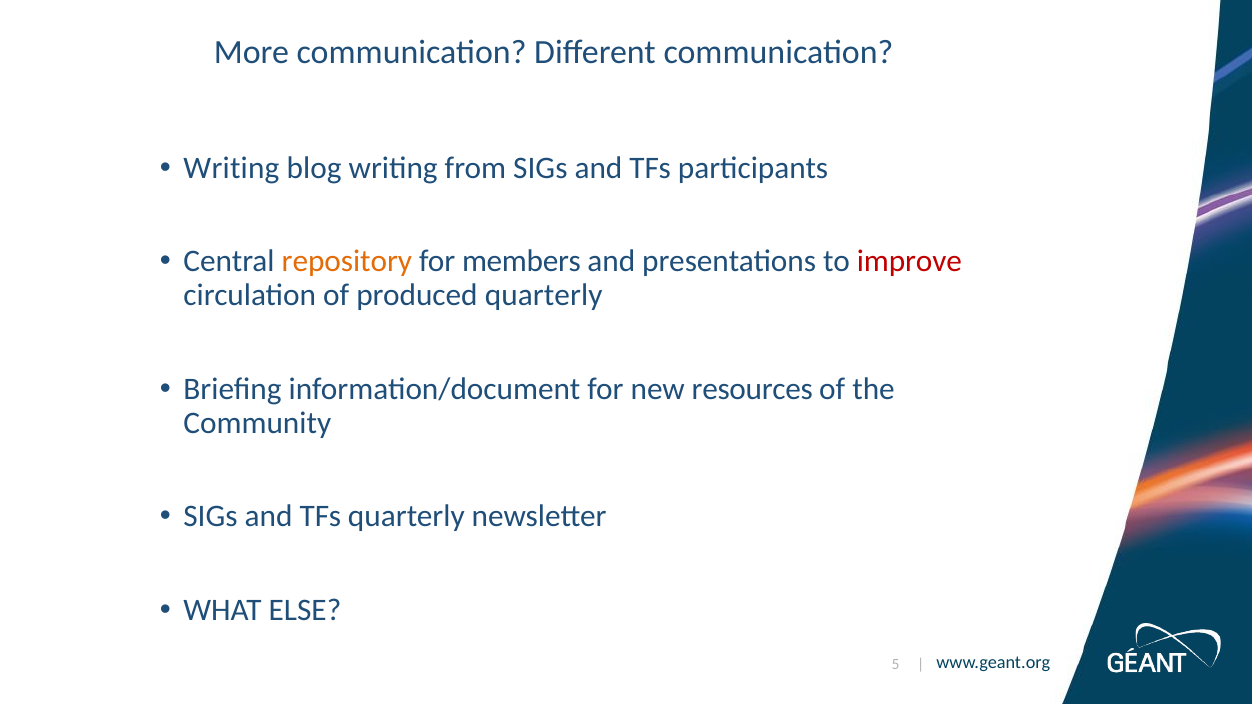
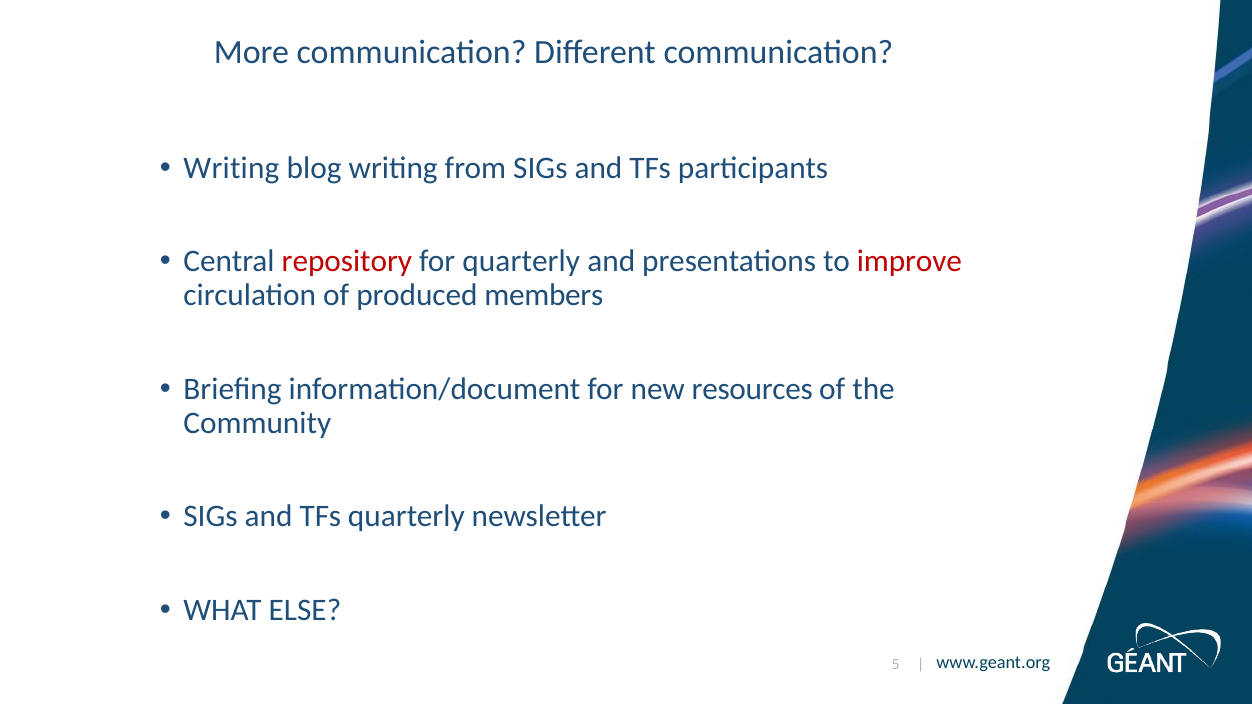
repository colour: orange -> red
for members: members -> quarterly
produced quarterly: quarterly -> members
